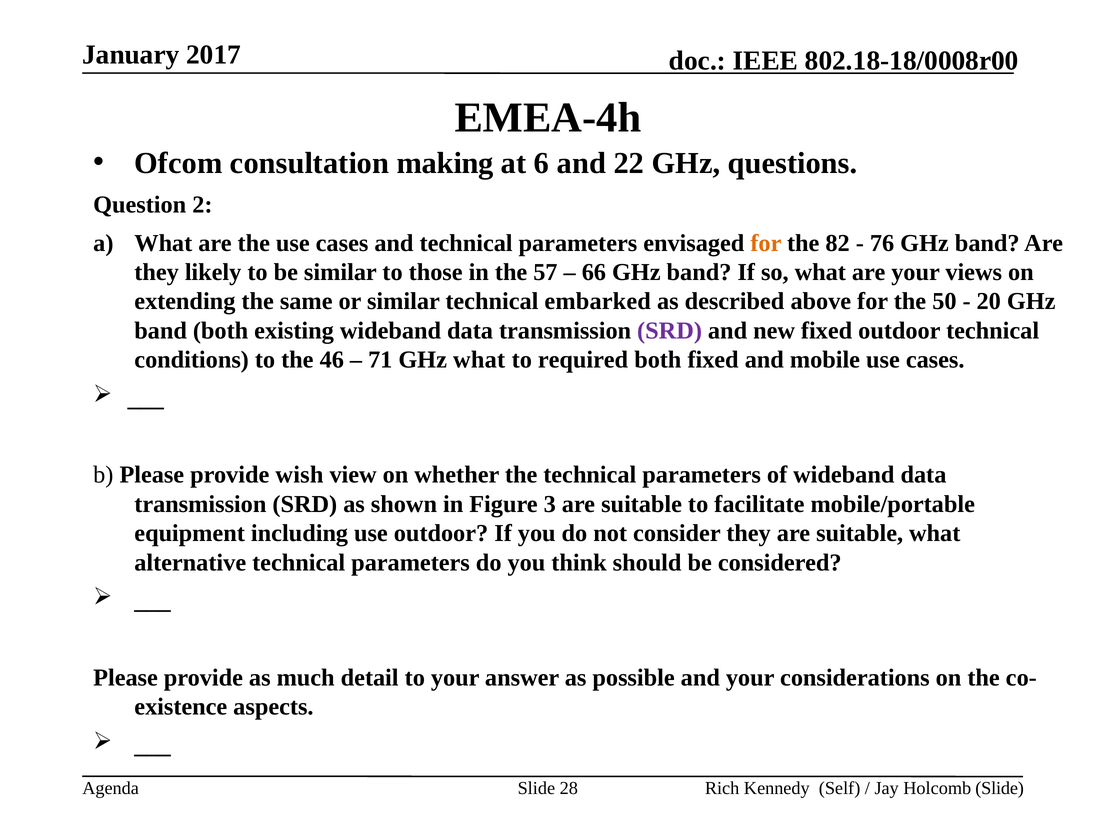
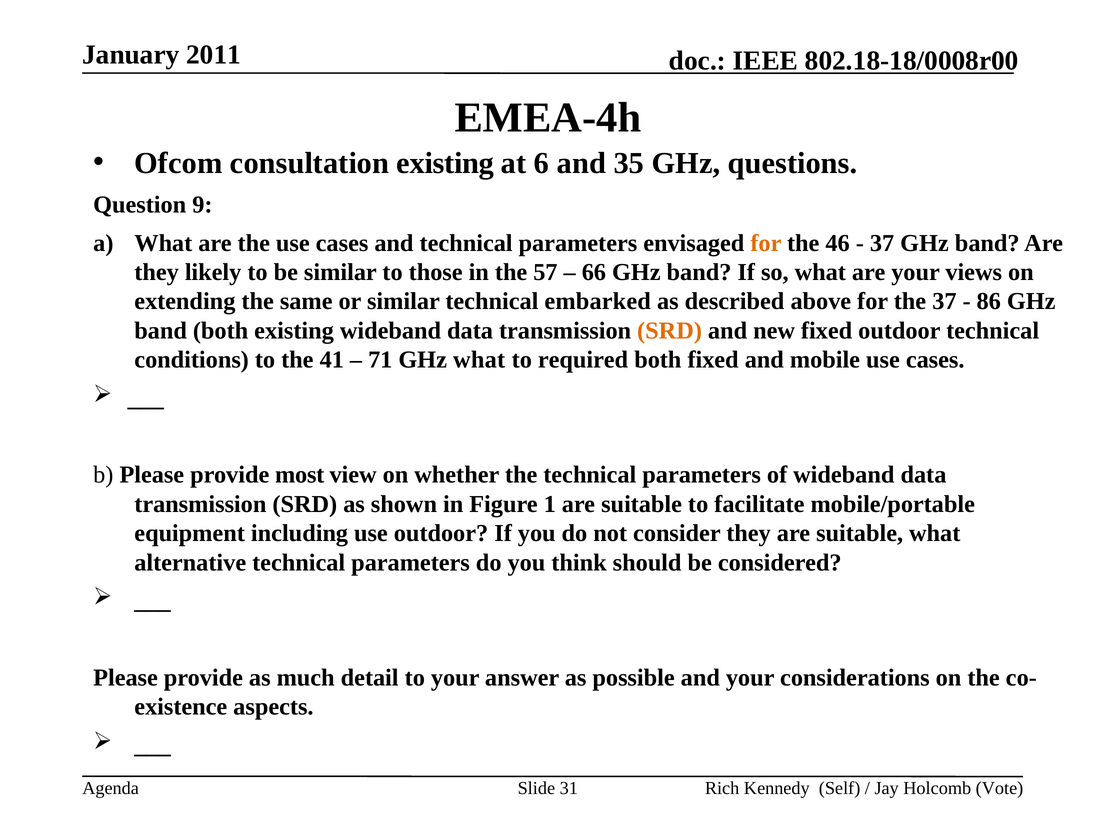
2017: 2017 -> 2011
consultation making: making -> existing
22: 22 -> 35
2: 2 -> 9
82: 82 -> 46
76 at (882, 243): 76 -> 37
the 50: 50 -> 37
20: 20 -> 86
SRD at (670, 331) colour: purple -> orange
46: 46 -> 41
wish: wish -> most
3: 3 -> 1
28: 28 -> 31
Holcomb Slide: Slide -> Vote
